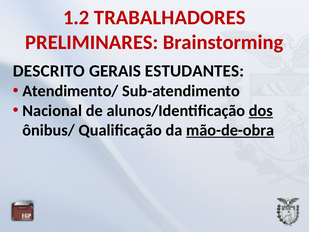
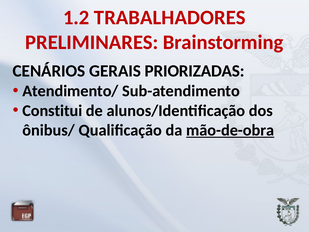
DESCRITO: DESCRITO -> CENÁRIOS
ESTUDANTES: ESTUDANTES -> PRIORIZADAS
Nacional: Nacional -> Constitui
dos underline: present -> none
